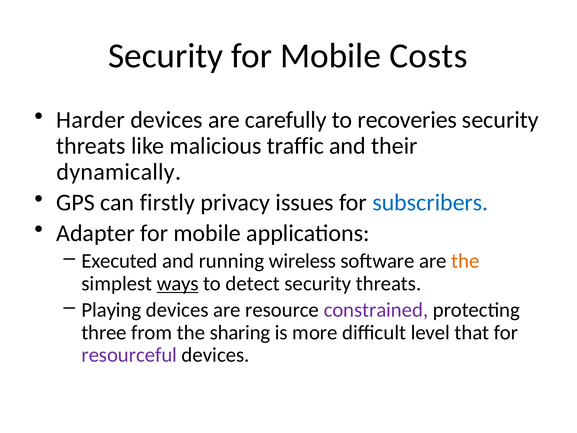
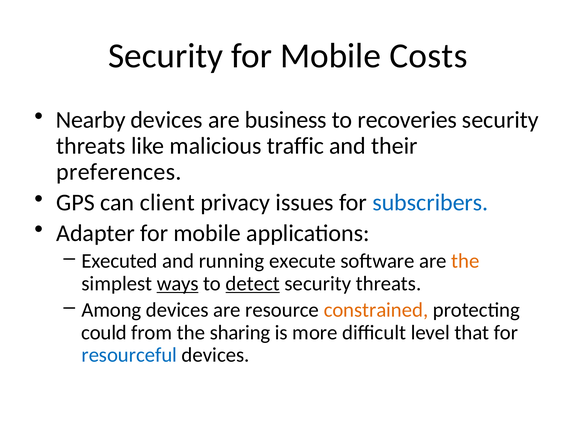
Harder: Harder -> Nearby
carefully: carefully -> business
dynamically: dynamically -> preferences
firstly: firstly -> client
wireless: wireless -> execute
detect underline: none -> present
Playing: Playing -> Among
constrained colour: purple -> orange
three: three -> could
resourceful colour: purple -> blue
